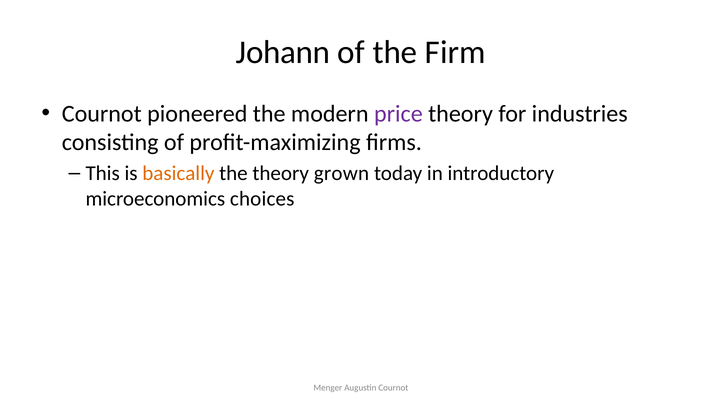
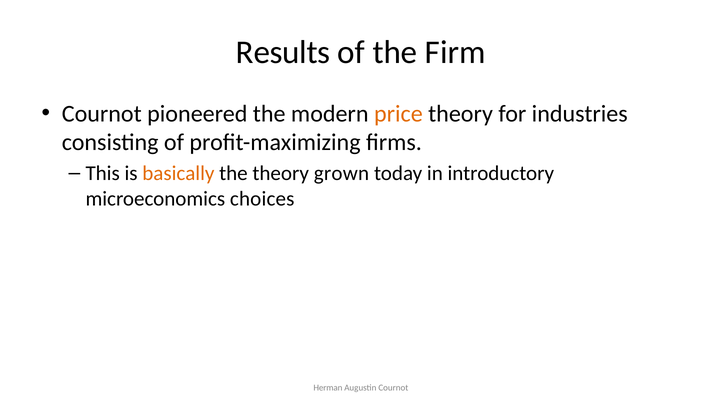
Johann: Johann -> Results
price colour: purple -> orange
Menger: Menger -> Herman
